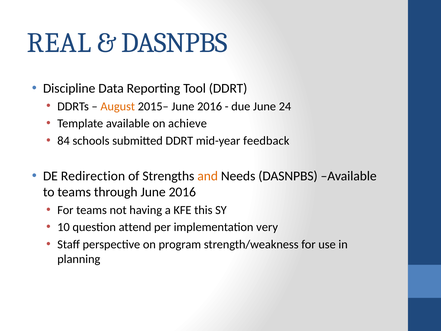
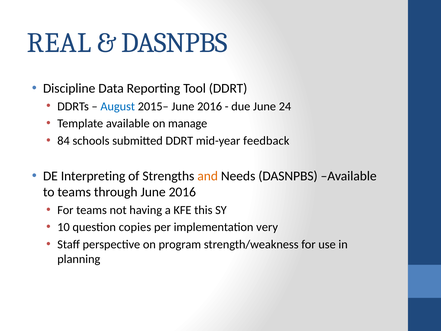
August colour: orange -> blue
achieve: achieve -> manage
Redirection: Redirection -> Interpreting
attend: attend -> copies
